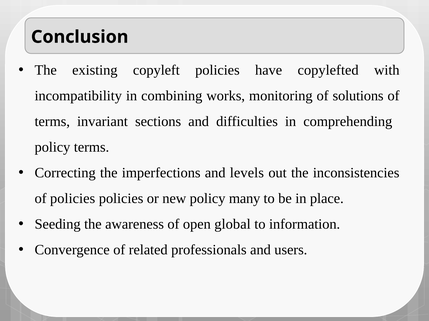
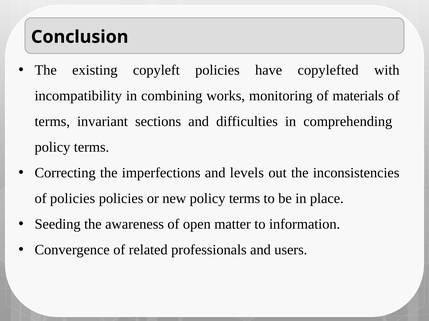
solutions: solutions -> materials
new policy many: many -> terms
global: global -> matter
